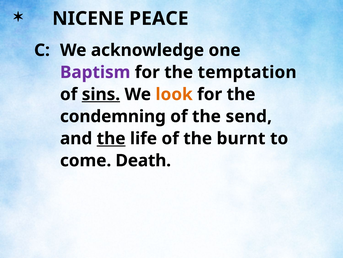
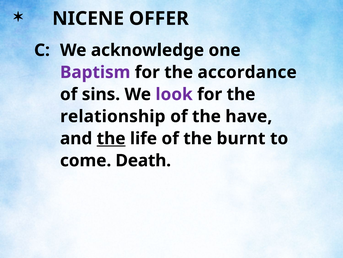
PEACE: PEACE -> OFFER
temptation: temptation -> accordance
sins underline: present -> none
look colour: orange -> purple
condemning: condemning -> relationship
send: send -> have
